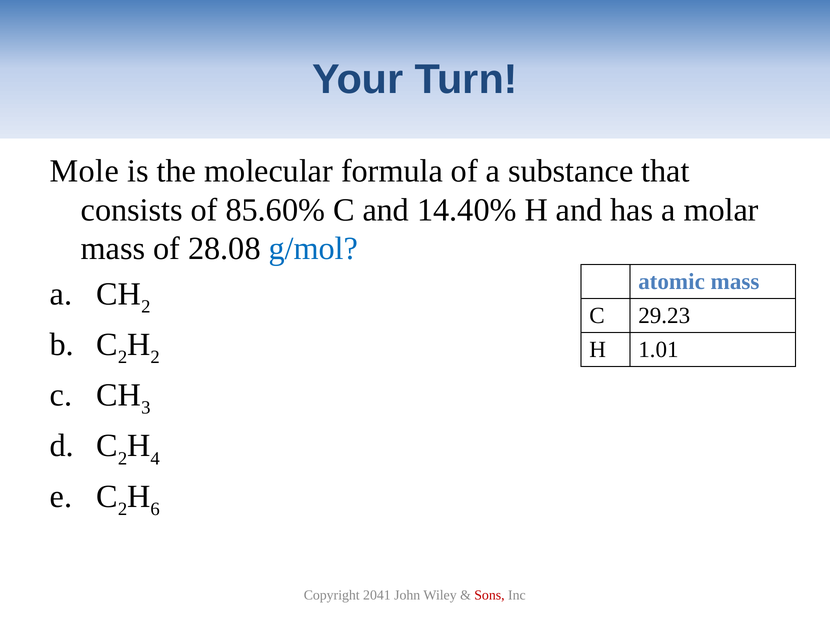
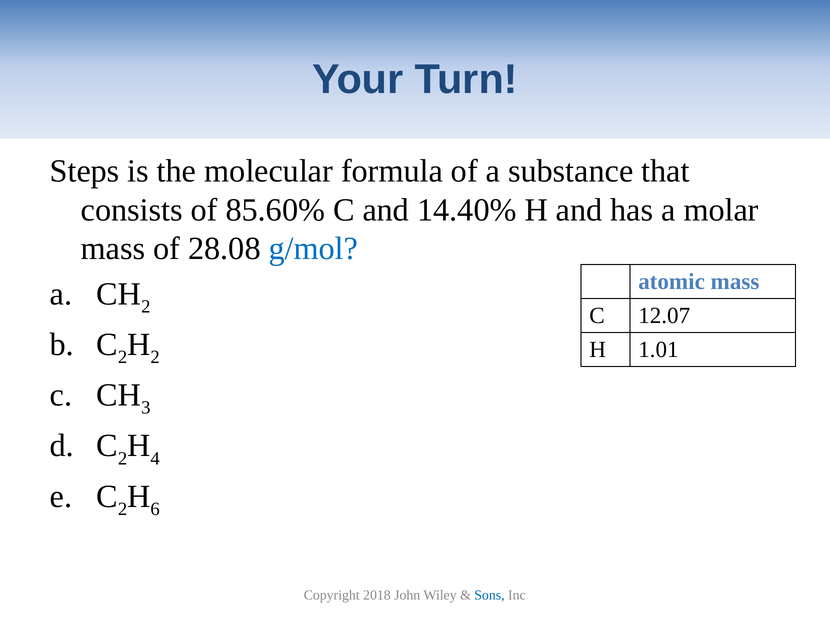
Mole: Mole -> Steps
29.23: 29.23 -> 12.07
2041: 2041 -> 2018
Sons colour: red -> blue
